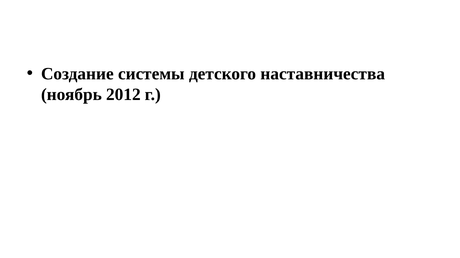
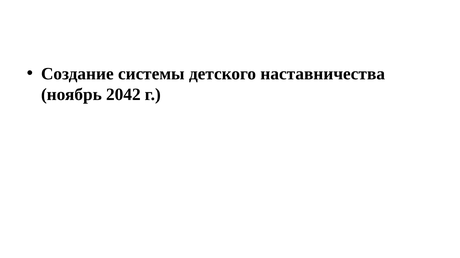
2012: 2012 -> 2042
